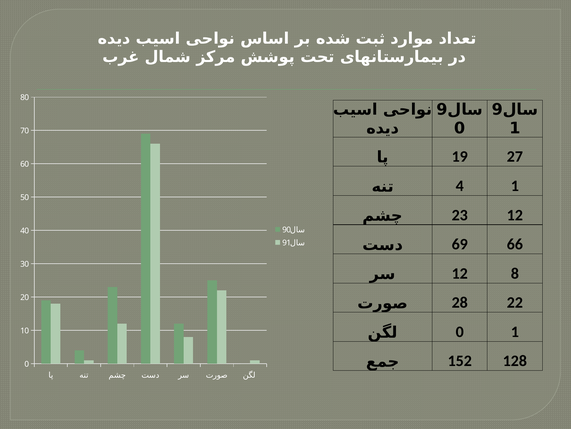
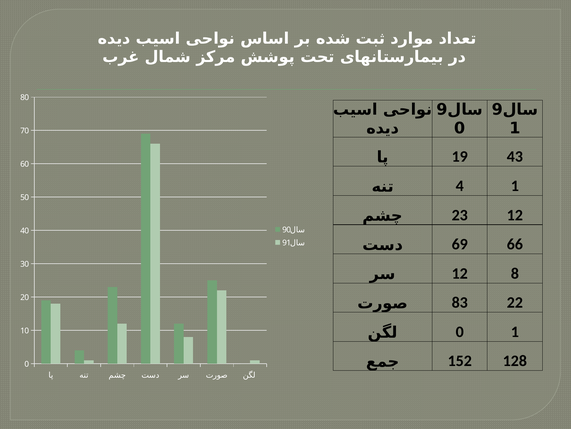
27: 27 -> 43
28: 28 -> 83
